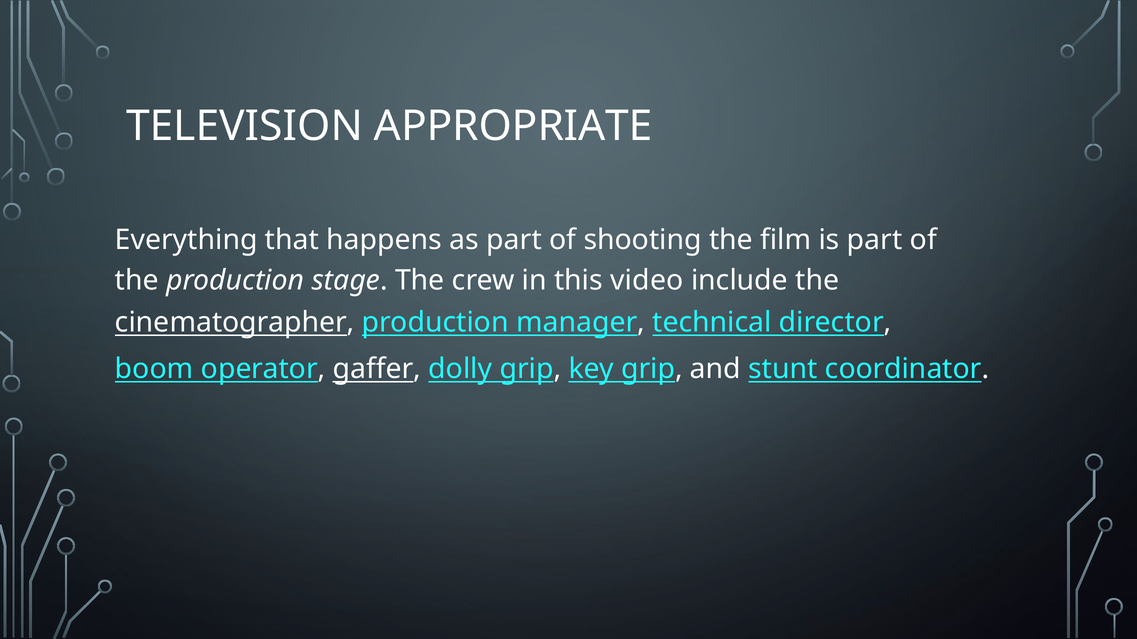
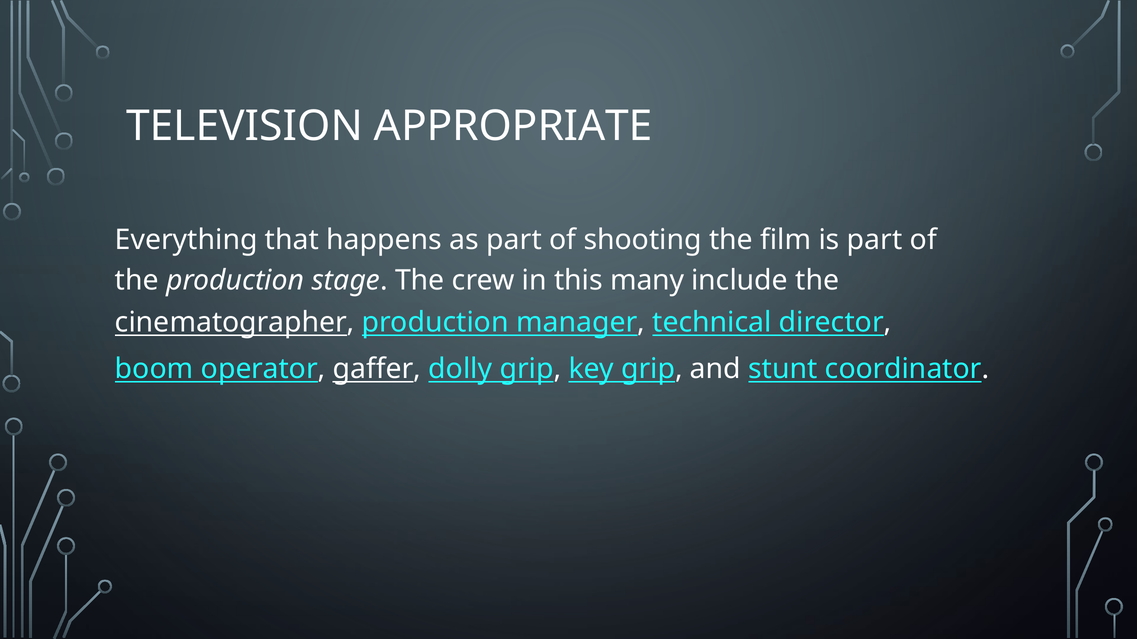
video: video -> many
